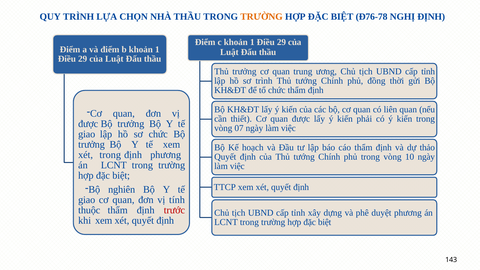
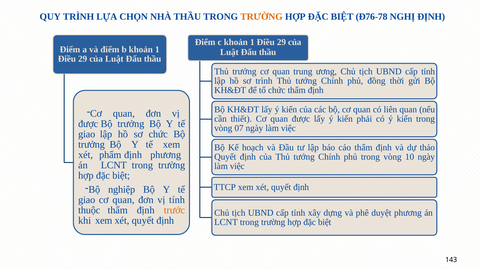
xét trong: trong -> phẩm
nghiên: nghiên -> nghiệp
trước colour: red -> orange
